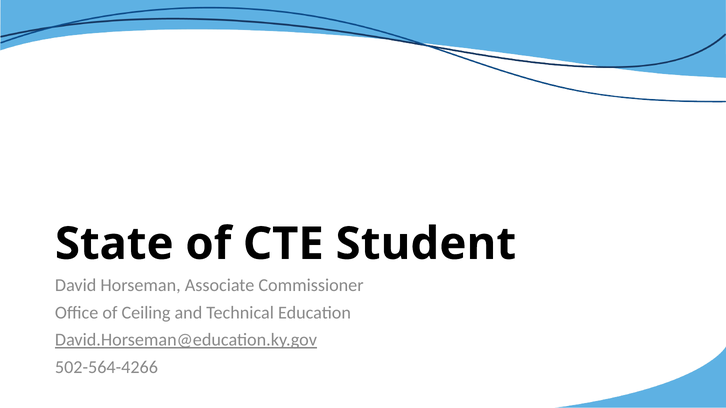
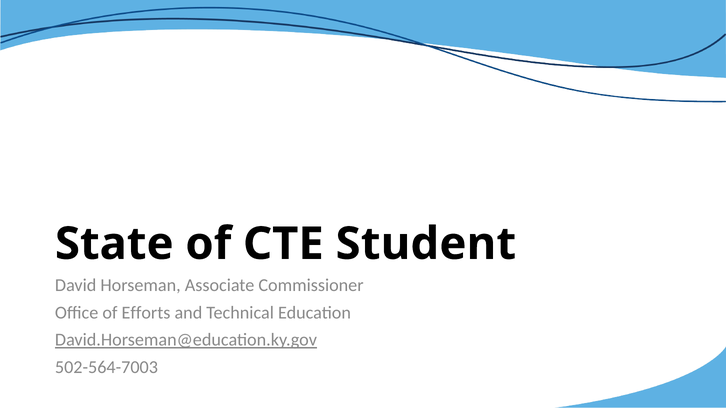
Ceiling: Ceiling -> Efforts
502-564-4266: 502-564-4266 -> 502-564-7003
